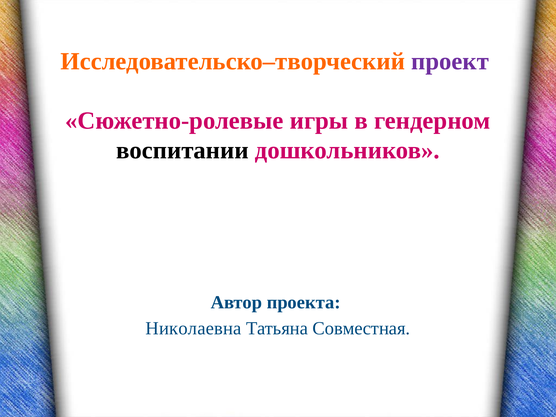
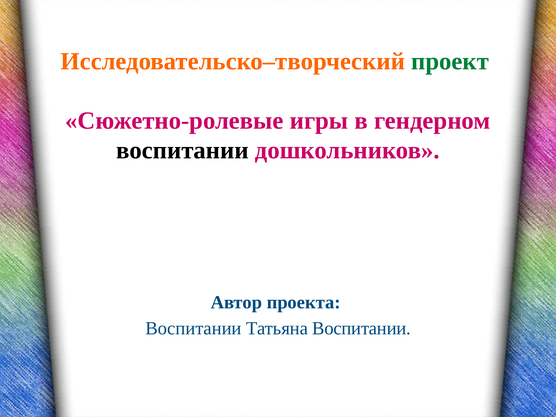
проект colour: purple -> green
Николаевна at (194, 328): Николаевна -> Воспитании
Татьяна Совместная: Совместная -> Воспитании
